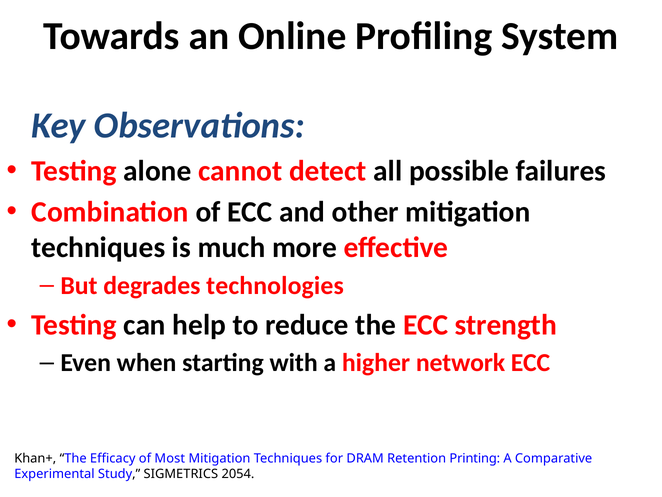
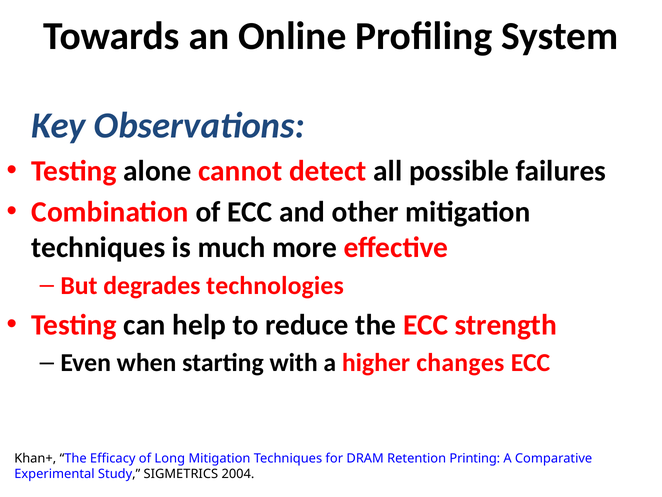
network: network -> changes
Most: Most -> Long
2054: 2054 -> 2004
